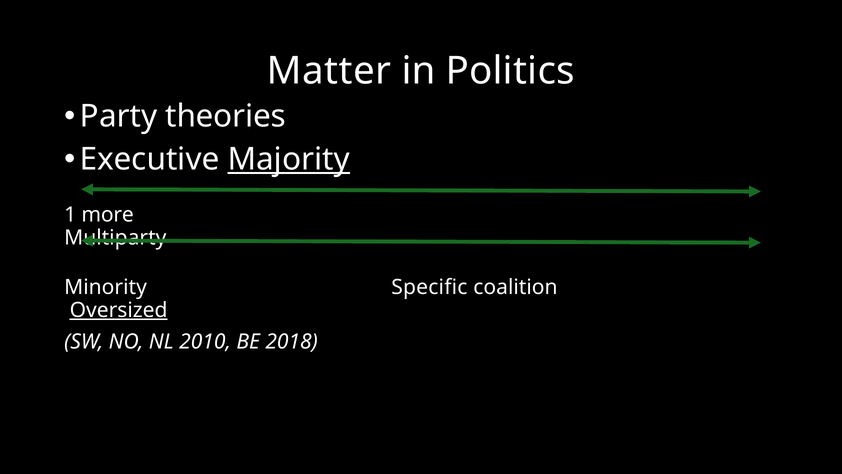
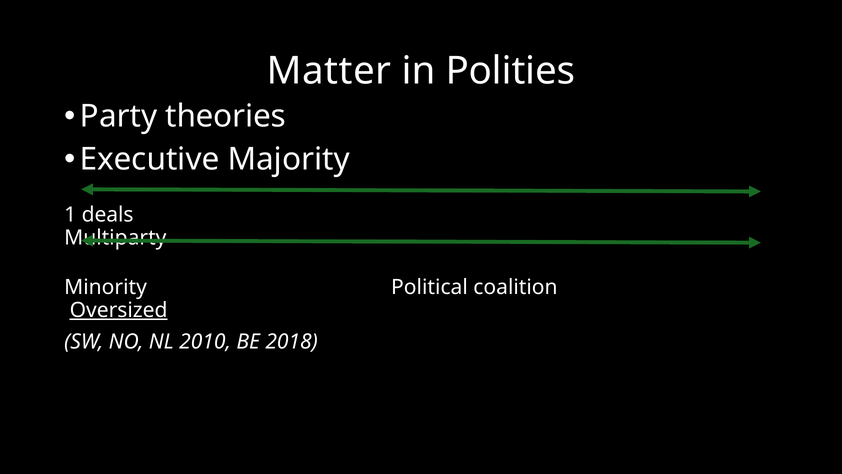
Politics: Politics -> Polities
Majority underline: present -> none
more: more -> deals
Specific: Specific -> Political
